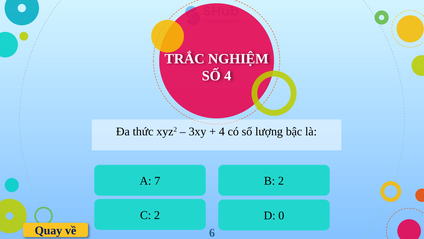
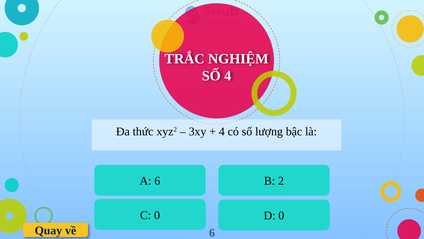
A 7: 7 -> 6
C 2: 2 -> 0
